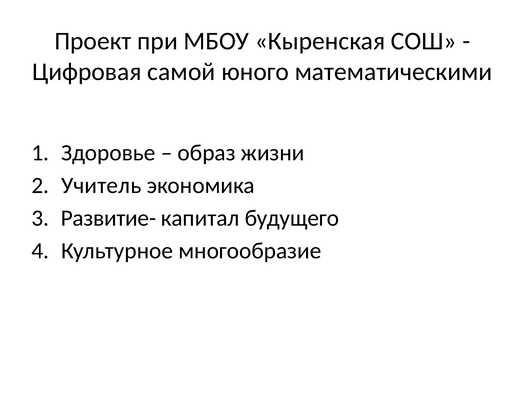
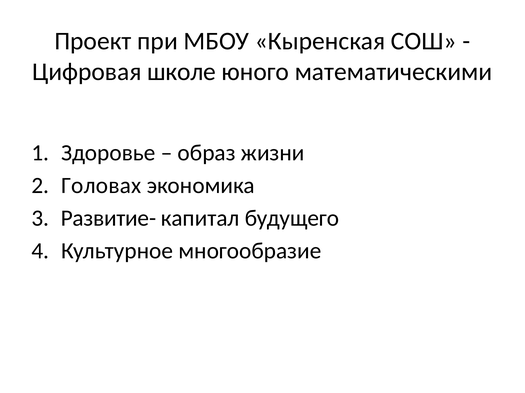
самой: самой -> школе
Учитель: Учитель -> Головах
